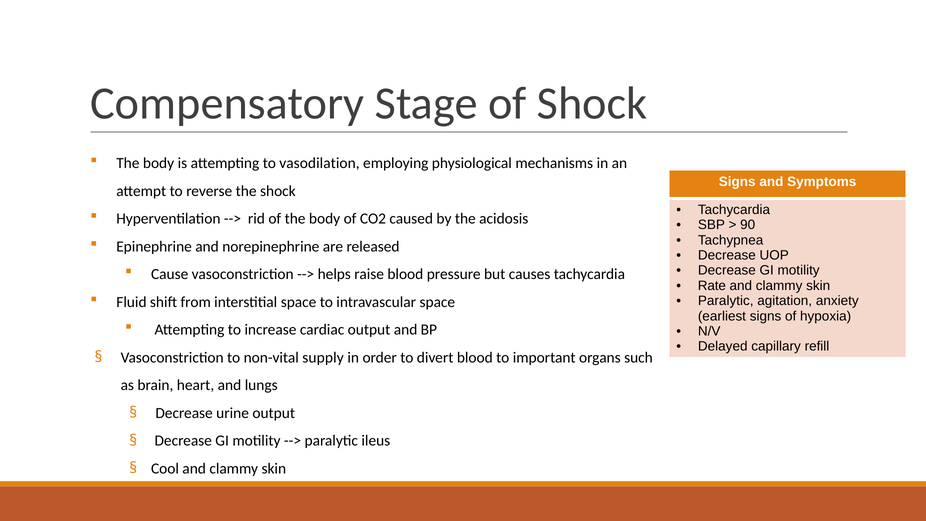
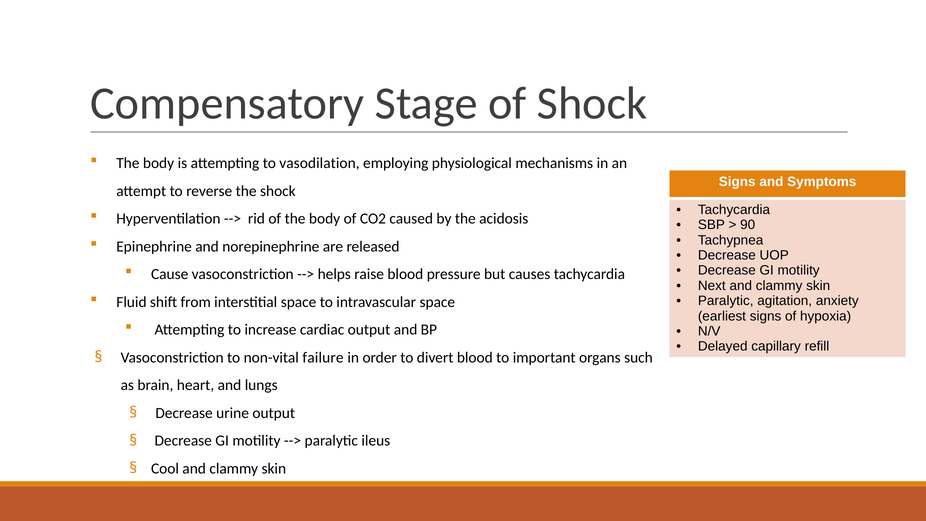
Rate: Rate -> Next
supply: supply -> failure
